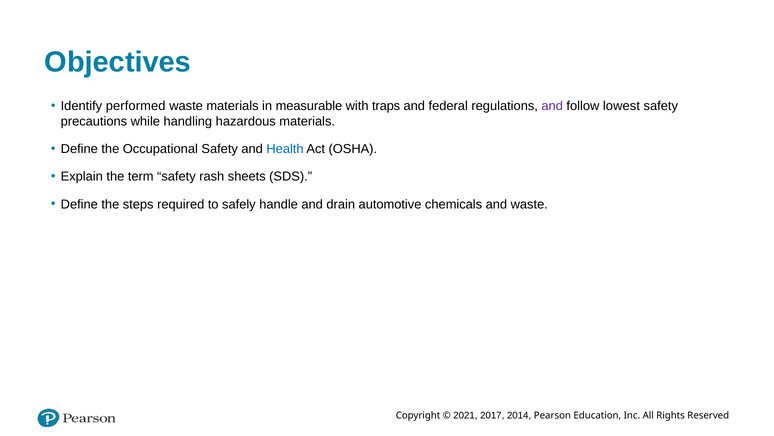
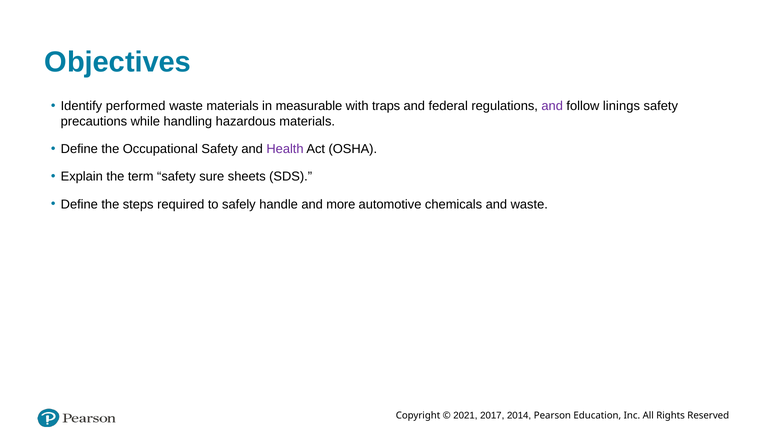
lowest: lowest -> linings
Health colour: blue -> purple
rash: rash -> sure
drain: drain -> more
